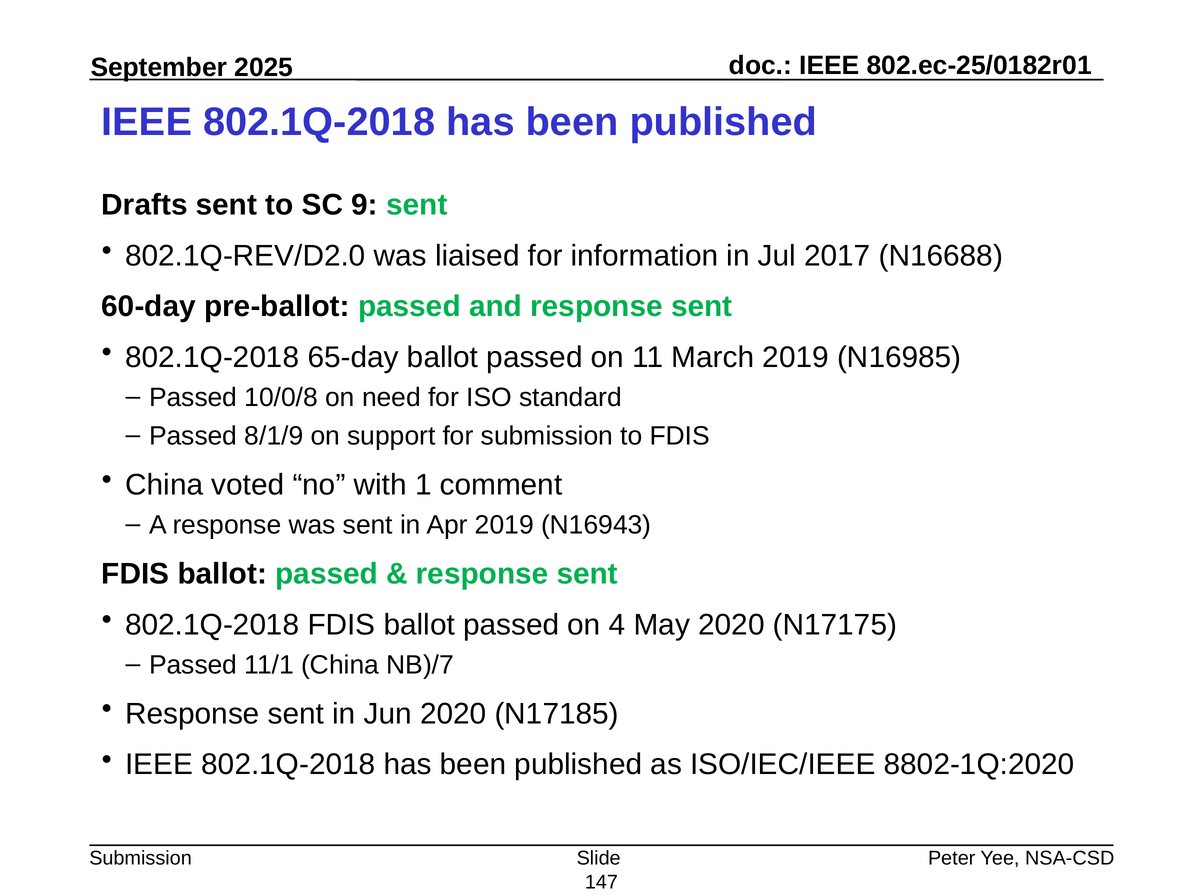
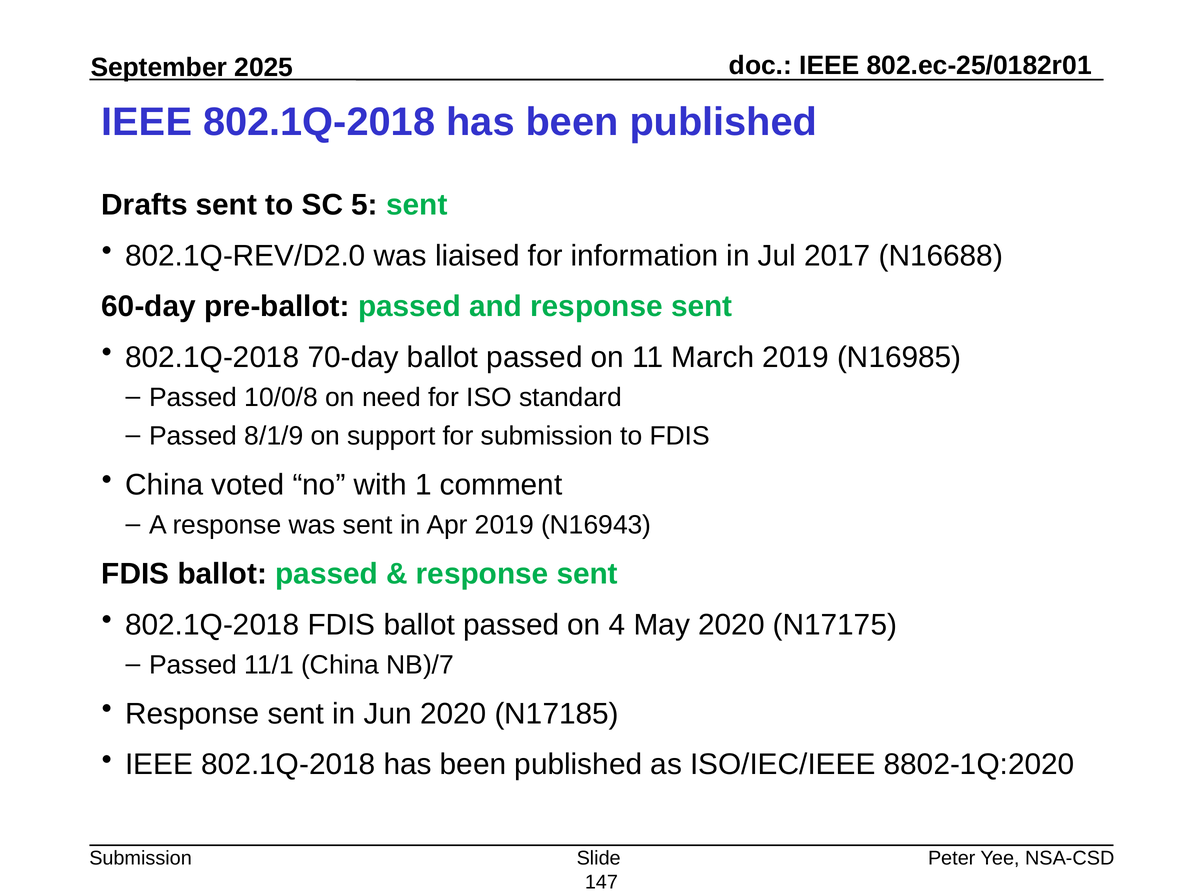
9: 9 -> 5
65-day: 65-day -> 70-day
